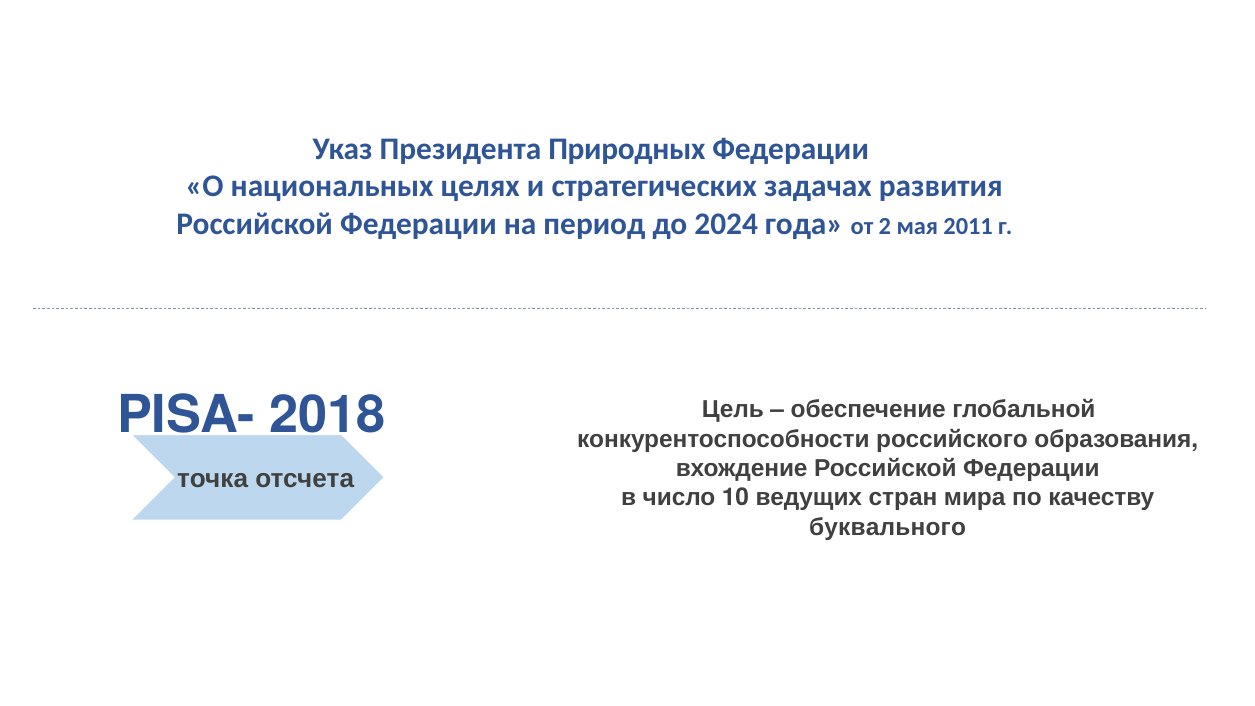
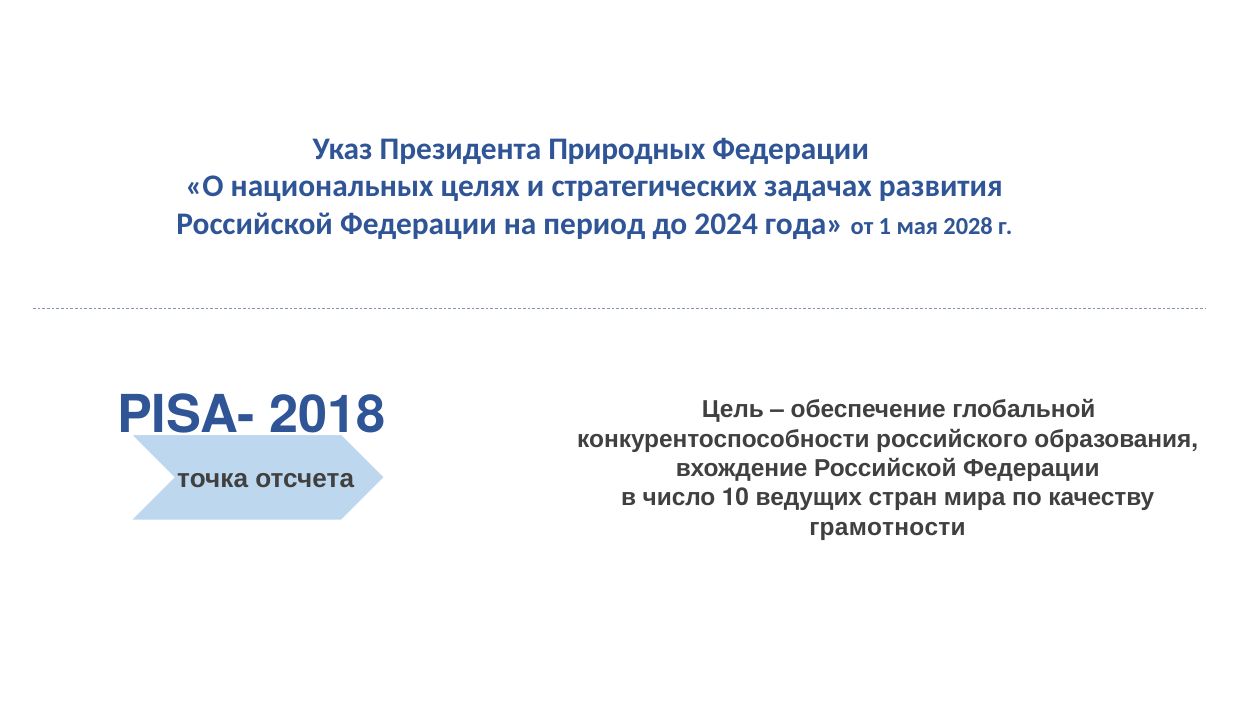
2: 2 -> 1
2011: 2011 -> 2028
буквального: буквального -> грамотности
